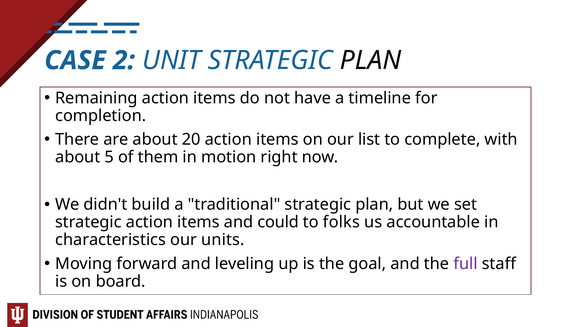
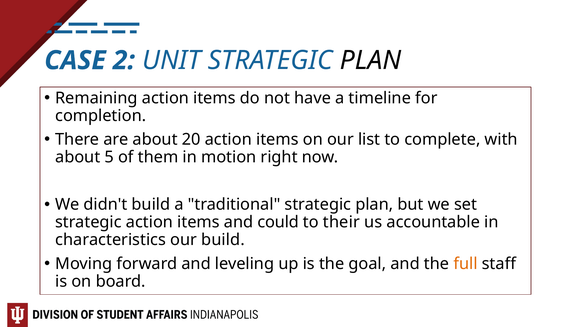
folks: folks -> their
our units: units -> build
full colour: purple -> orange
